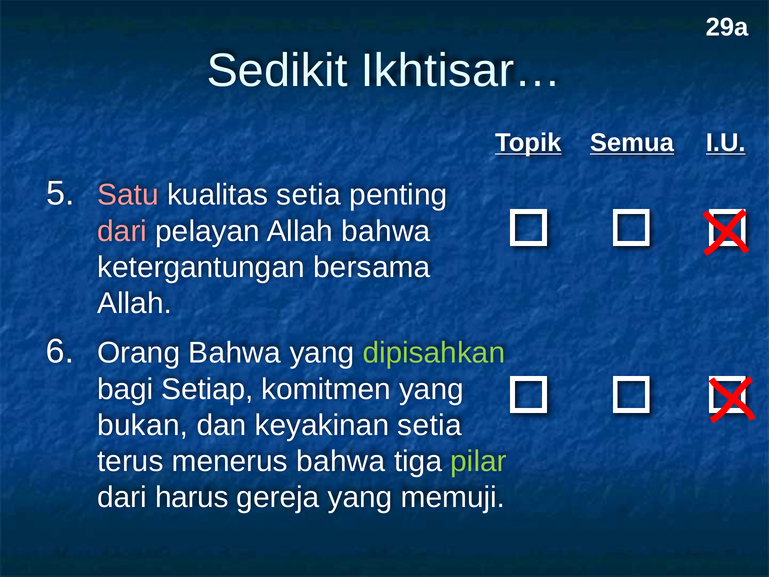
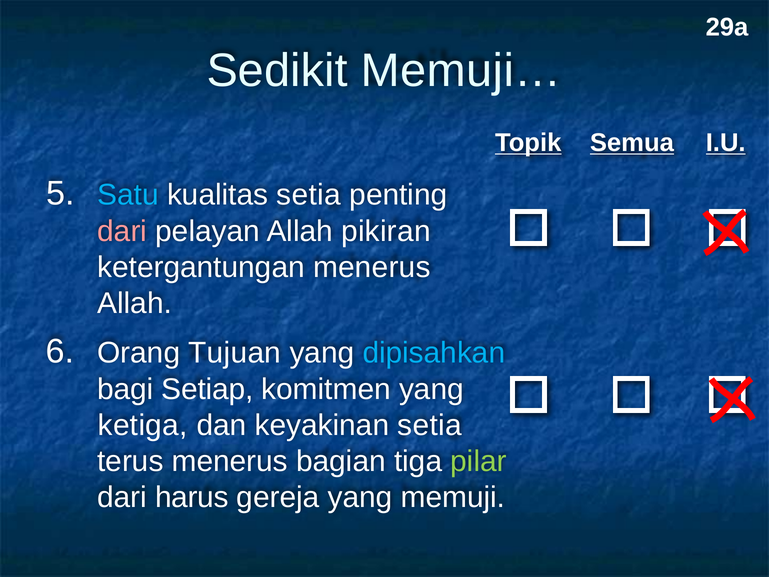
Ikhtisar…: Ikhtisar… -> Memuji…
Satu colour: pink -> light blue
Allah bahwa: bahwa -> pikiran
ketergantungan bersama: bersama -> menerus
Orang Bahwa: Bahwa -> Tujuan
dipisahkan colour: light green -> light blue
bukan: bukan -> ketiga
menerus bahwa: bahwa -> bagian
